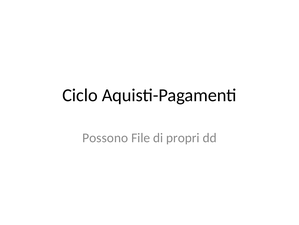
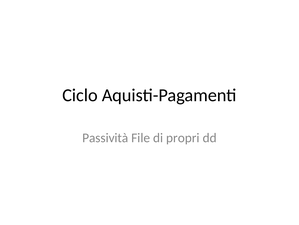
Possono: Possono -> Passività
